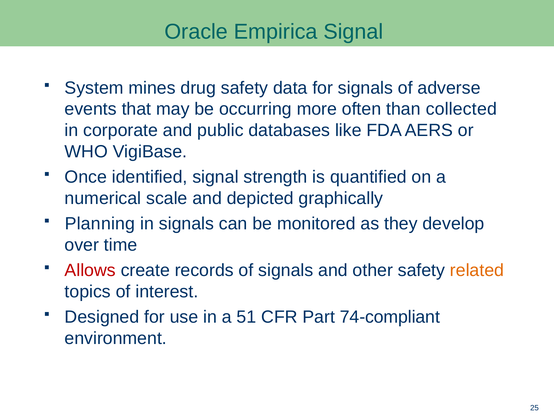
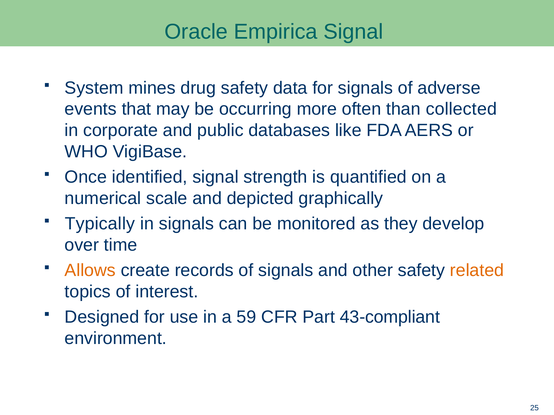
Planning: Planning -> Typically
Allows colour: red -> orange
51: 51 -> 59
74-compliant: 74-compliant -> 43-compliant
